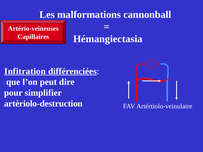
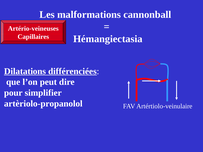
Infitration: Infitration -> Dilatations
artèriolo-destruction: artèriolo-destruction -> artèriolo-propanolol
